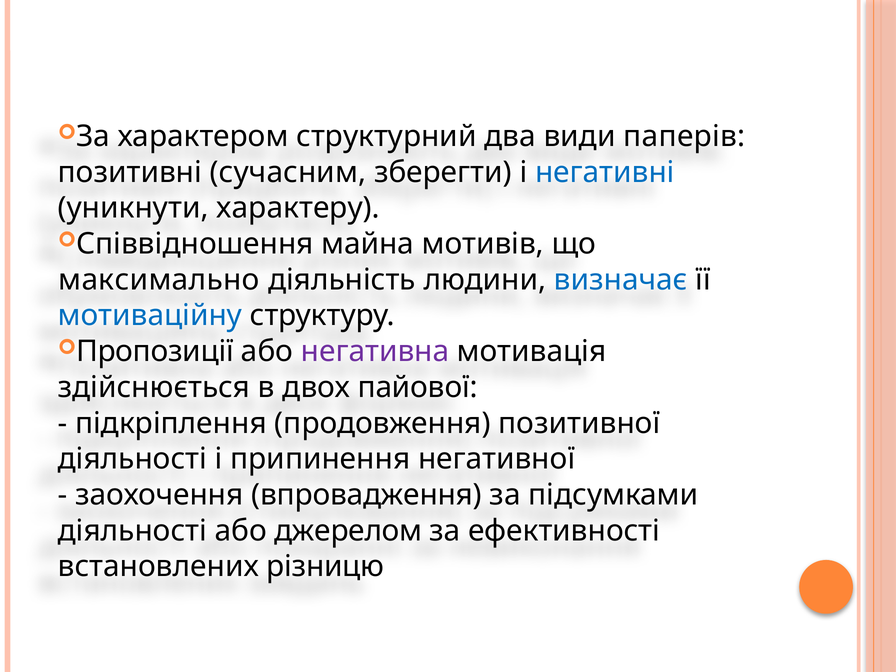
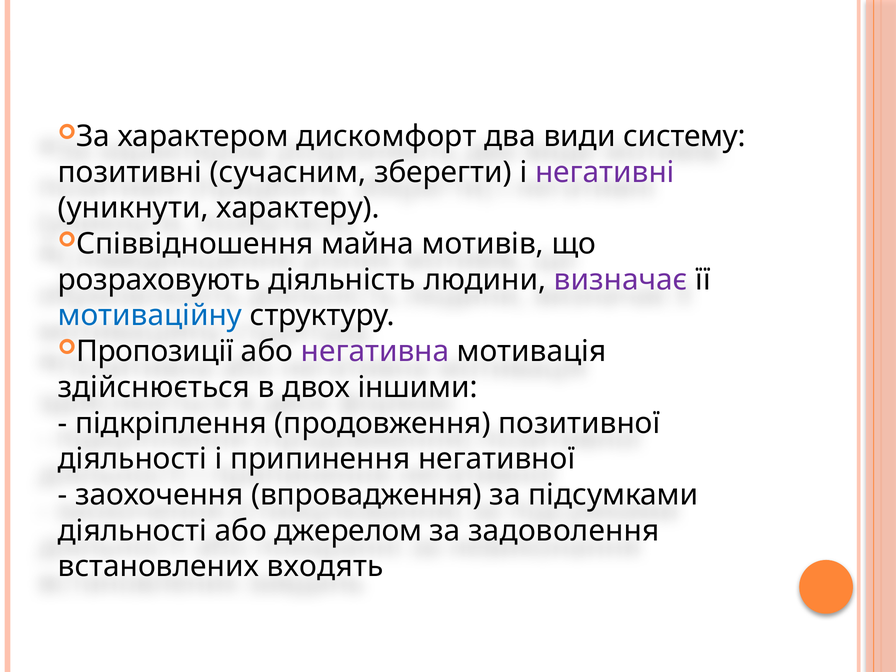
структурний: структурний -> дискомфорт
паперів: паперів -> систему
негативні colour: blue -> purple
максимально: максимально -> розраховують
визначає colour: blue -> purple
пайової: пайової -> іншими
ефективності: ефективності -> задоволення
різницю: різницю -> входять
